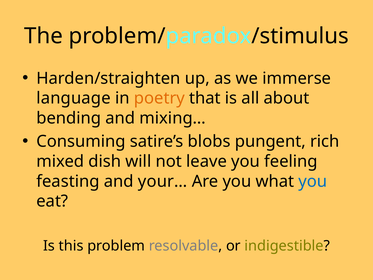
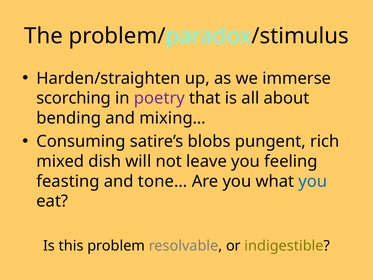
language: language -> scorching
poetry colour: orange -> purple
your…: your… -> tone…
